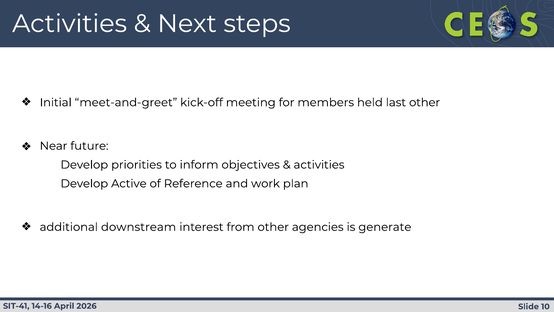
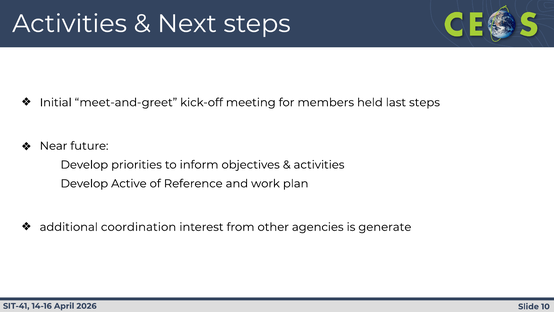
last other: other -> steps
downstream: downstream -> coordination
